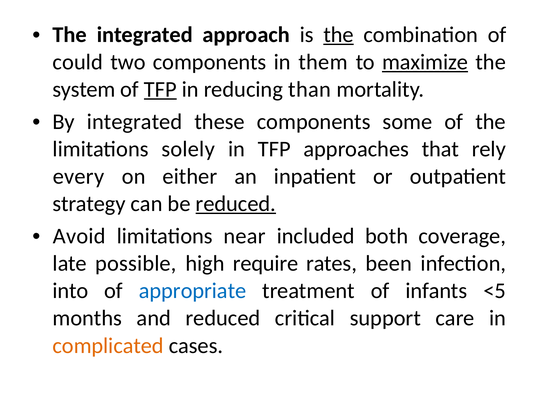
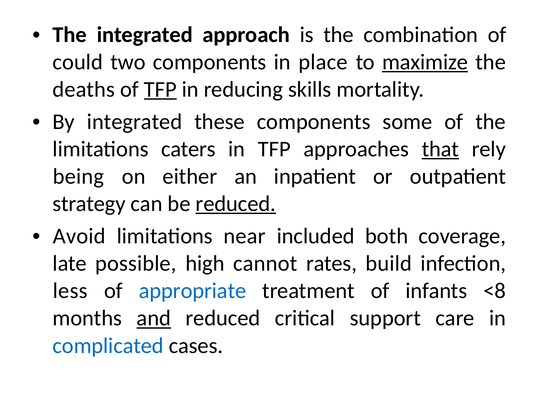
the at (339, 35) underline: present -> none
them: them -> place
system: system -> deaths
than: than -> skills
solely: solely -> caters
that underline: none -> present
every: every -> being
require: require -> cannot
been: been -> build
into: into -> less
<5: <5 -> <8
and underline: none -> present
complicated colour: orange -> blue
